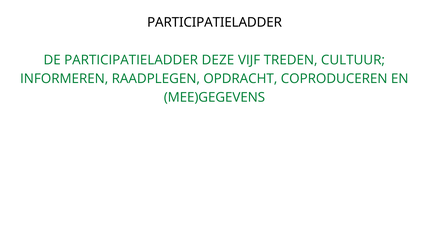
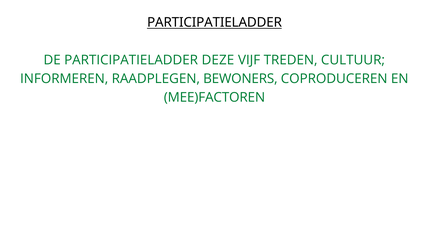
PARTICIPATIELADDER at (215, 23) underline: none -> present
OPDRACHT: OPDRACHT -> BEWONERS
MEE)GEGEVENS: MEE)GEGEVENS -> MEE)FACTOREN
